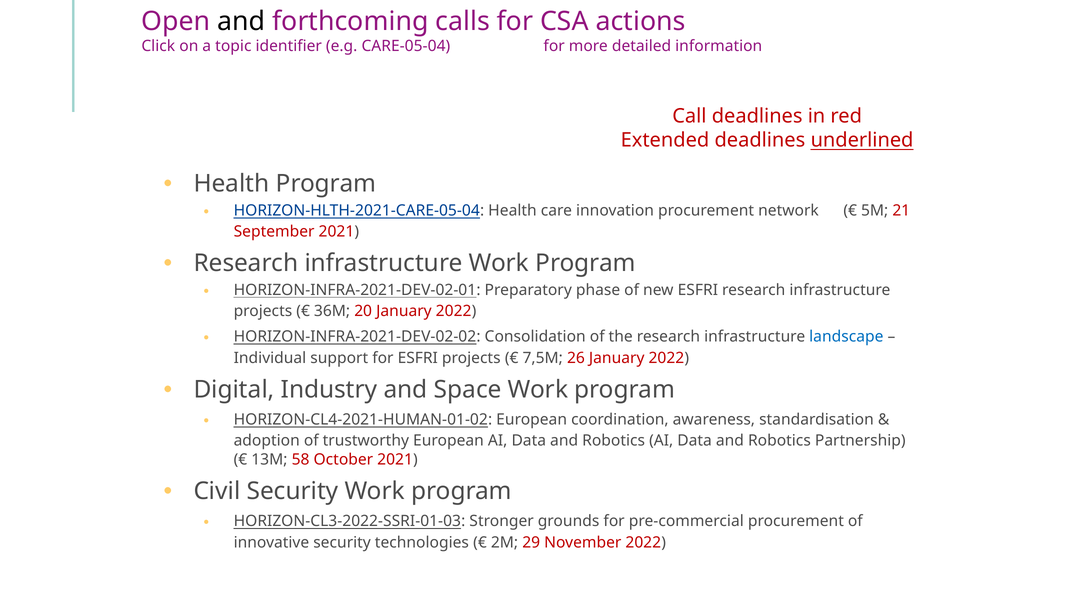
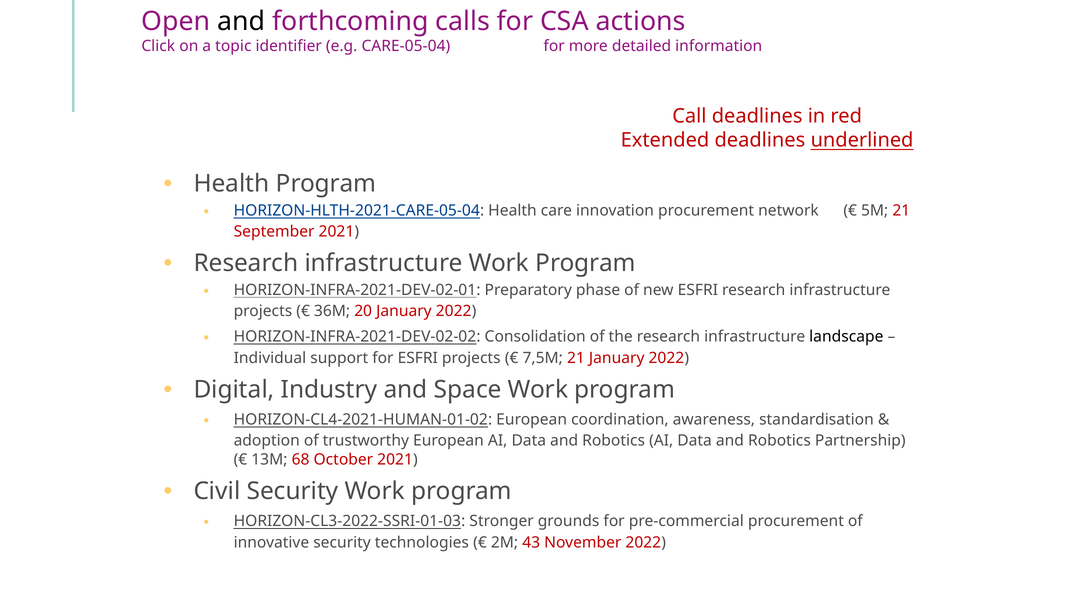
landscape colour: blue -> black
7,5M 26: 26 -> 21
58: 58 -> 68
29: 29 -> 43
